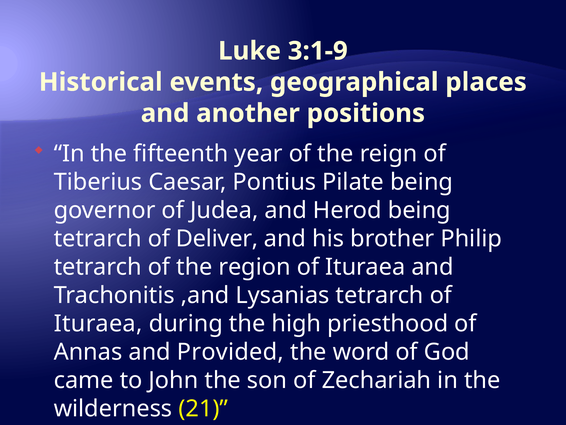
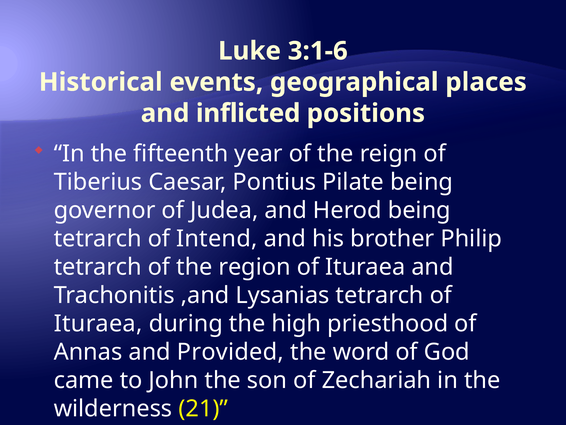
3:1-9: 3:1-9 -> 3:1-6
another: another -> inflicted
Deliver: Deliver -> Intend
